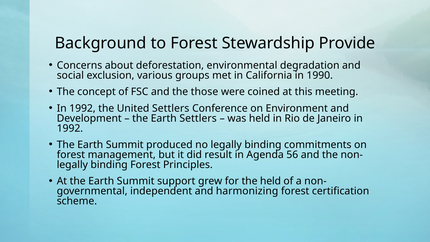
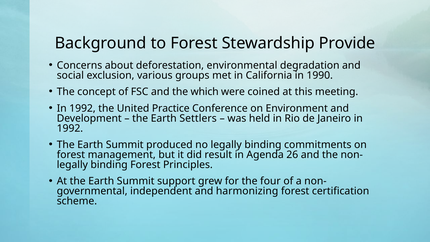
those: those -> which
United Settlers: Settlers -> Practice
56: 56 -> 26
the held: held -> four
